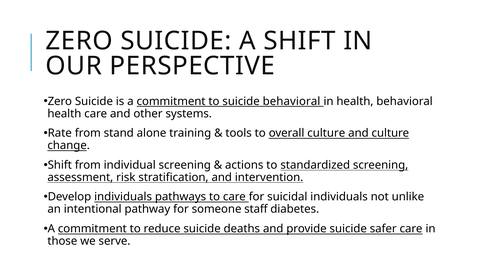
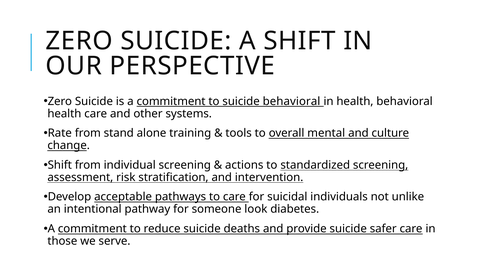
overall culture: culture -> mental
Develop individuals: individuals -> acceptable
staff: staff -> look
